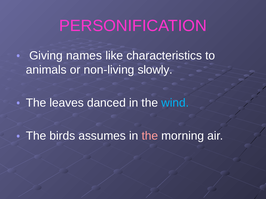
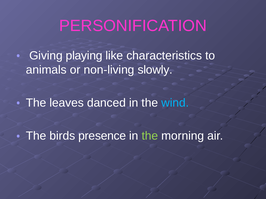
names: names -> playing
assumes: assumes -> presence
the at (150, 136) colour: pink -> light green
